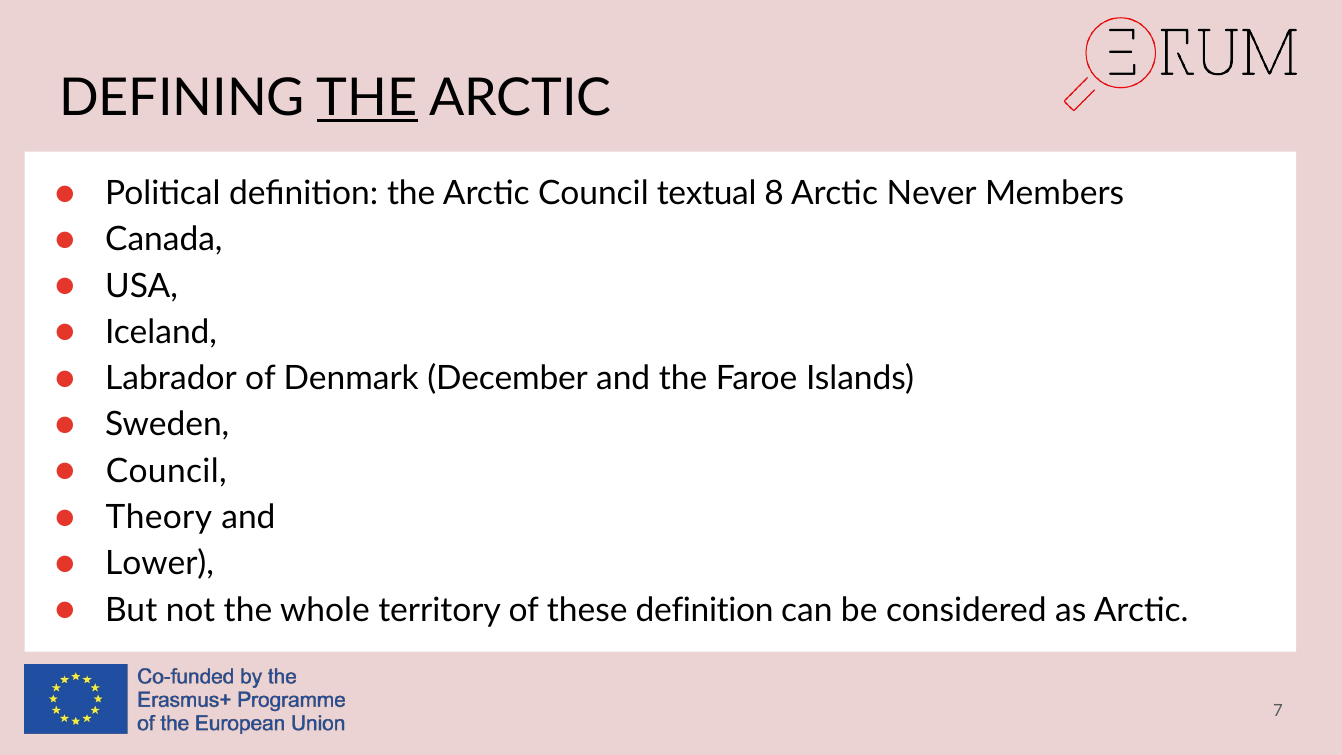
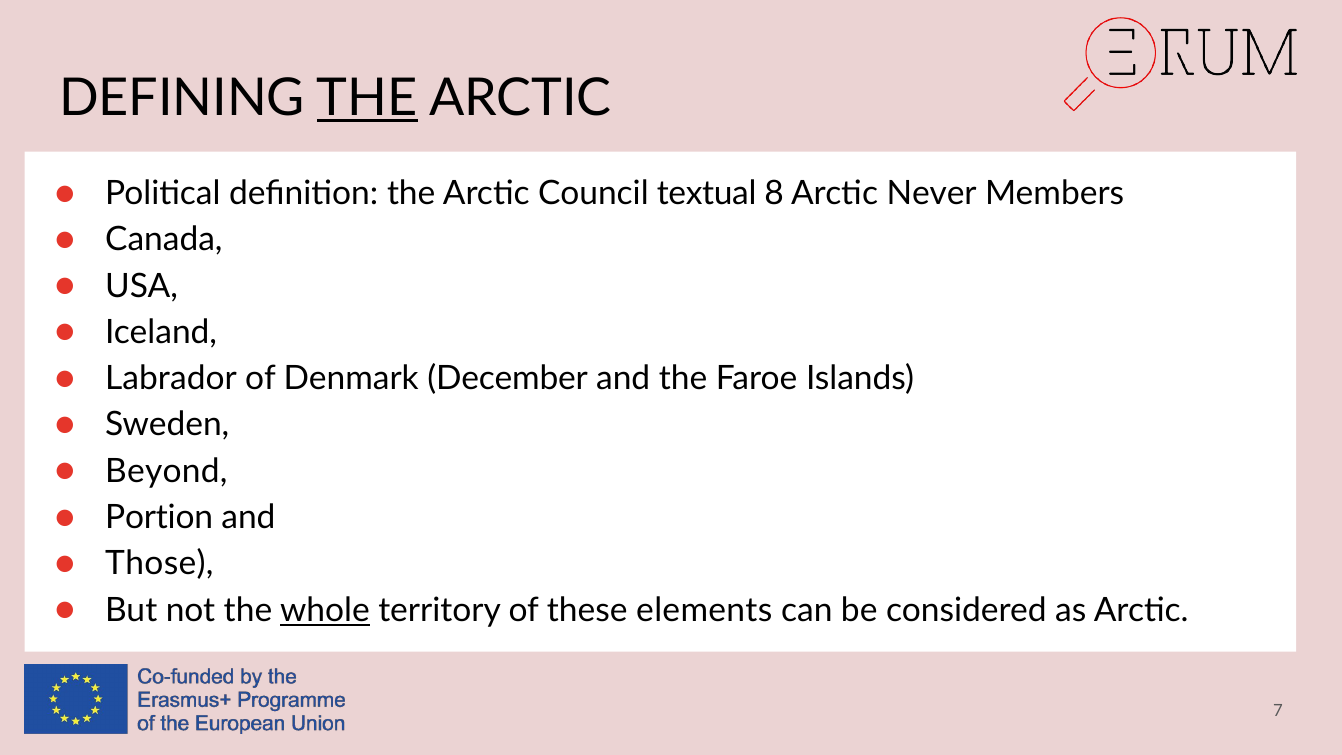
Council at (166, 471): Council -> Beyond
Theory: Theory -> Portion
Lower: Lower -> Those
whole underline: none -> present
these definition: definition -> elements
